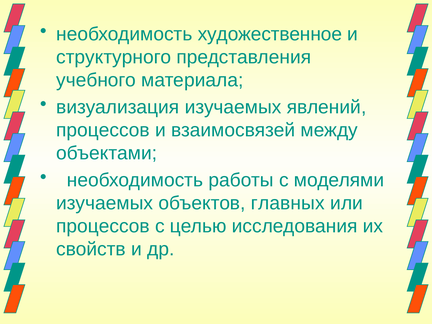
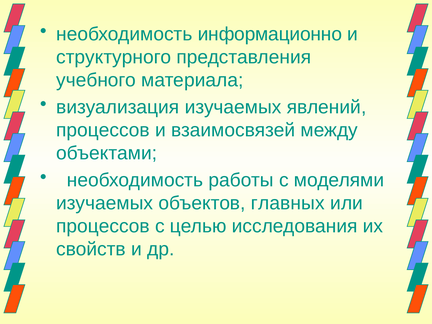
художественное: художественное -> информационно
